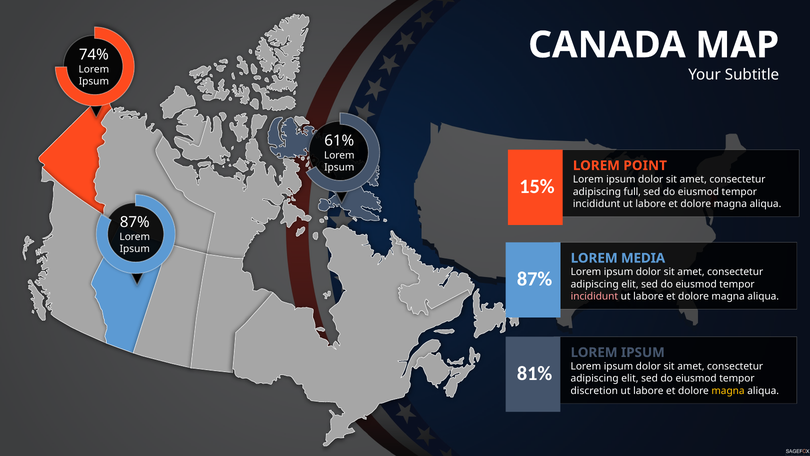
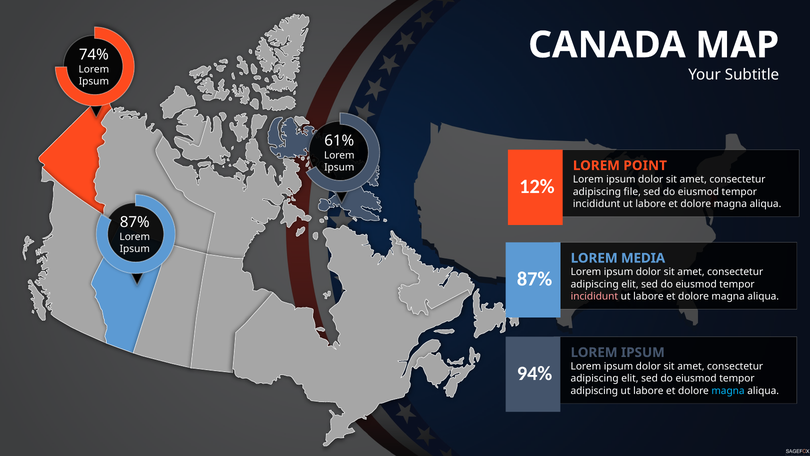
15%: 15% -> 12%
full: full -> file
81%: 81% -> 94%
discretion at (594, 390): discretion -> adipiscing
magna at (728, 390) colour: yellow -> light blue
